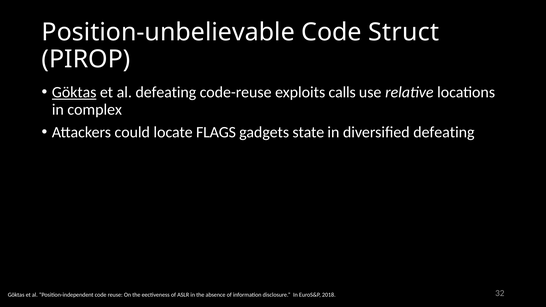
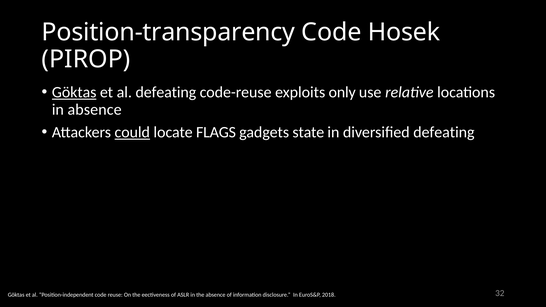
Position-unbelievable: Position-unbelievable -> Position-transparency
Struct: Struct -> Hosek
calls: calls -> only
in complex: complex -> absence
could underline: none -> present
